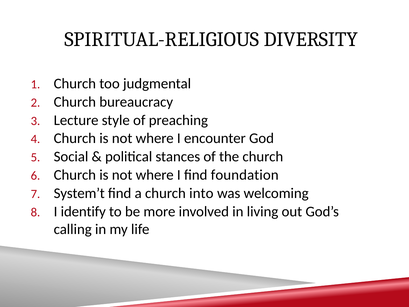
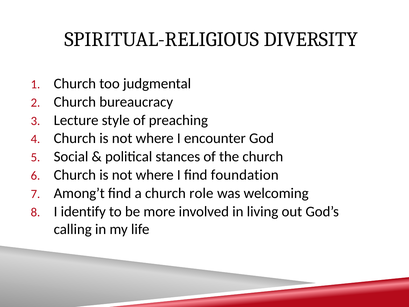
System’t: System’t -> Among’t
into: into -> role
